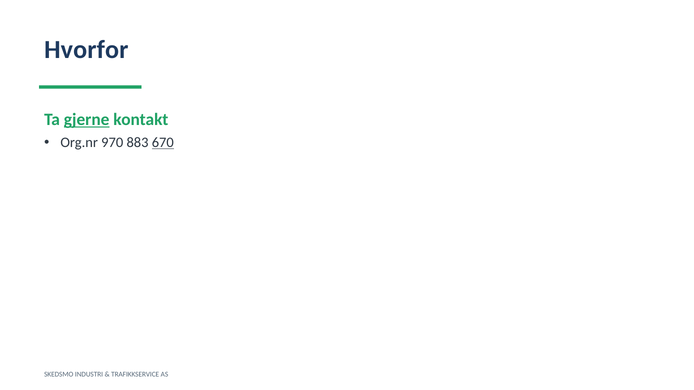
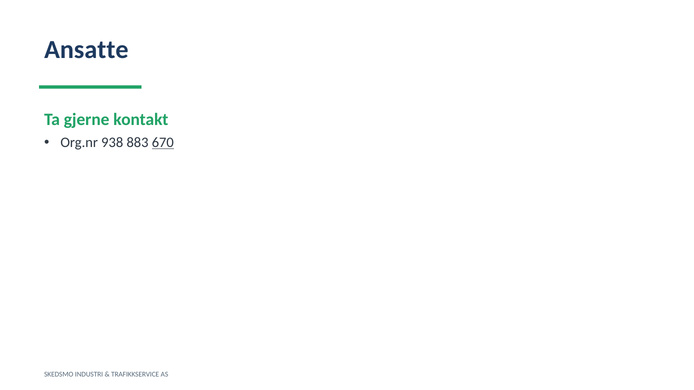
Hvorfor: Hvorfor -> Ansatte
gjerne underline: present -> none
970: 970 -> 938
